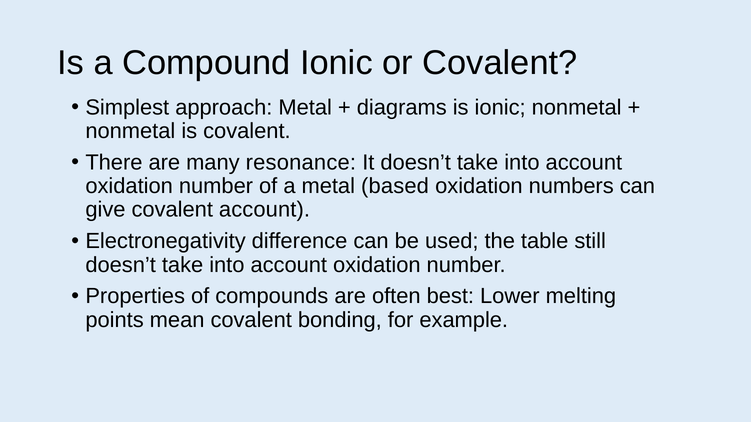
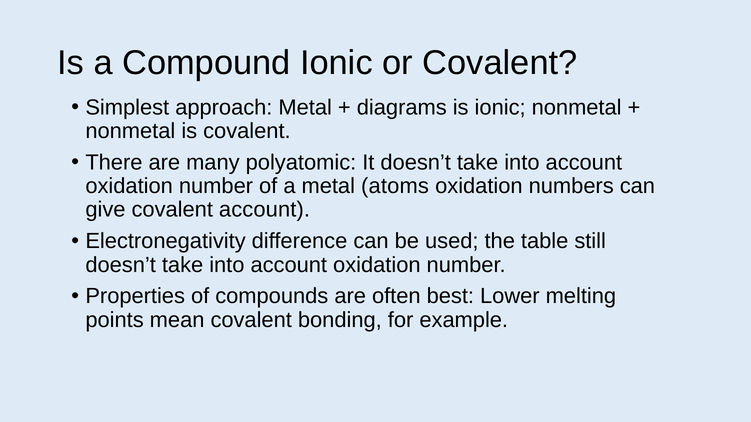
resonance: resonance -> polyatomic
based: based -> atoms
